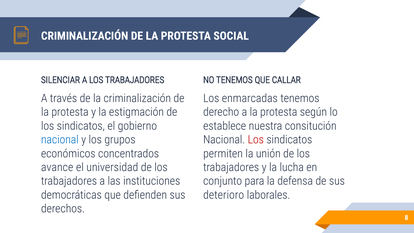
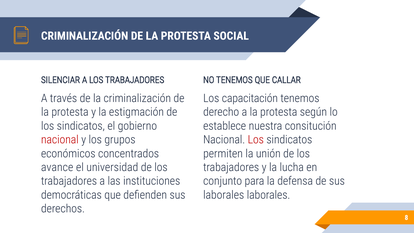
enmarcadas: enmarcadas -> capacitación
nacional at (60, 140) colour: blue -> red
deterioro at (224, 195): deterioro -> laborales
